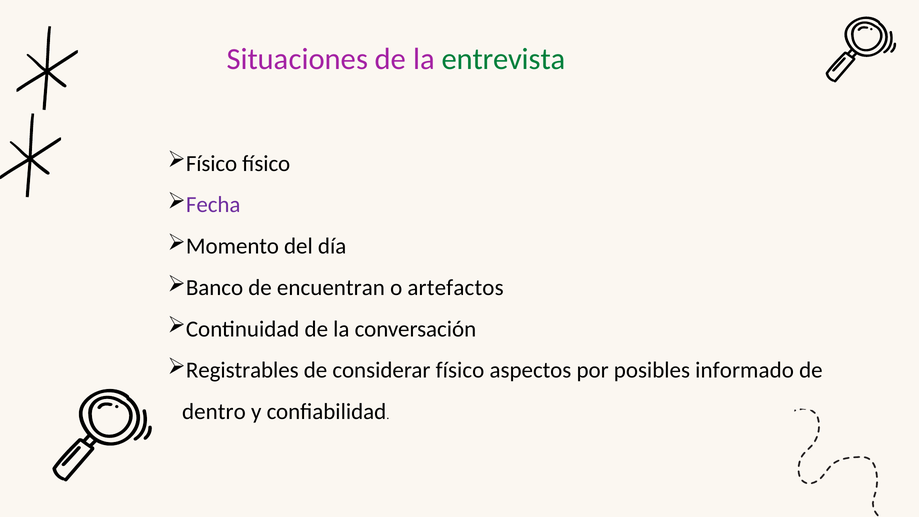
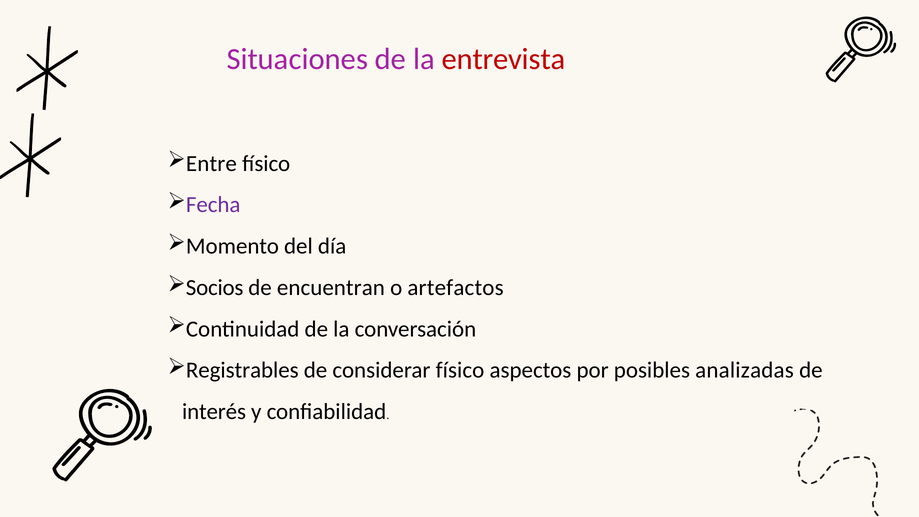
entrevista colour: green -> red
Físico at (212, 164): Físico -> Entre
Banco: Banco -> Socios
informado: informado -> analizadas
dentro: dentro -> interés
